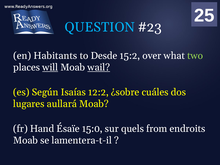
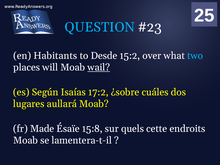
two colour: light green -> light blue
will underline: present -> none
12:2: 12:2 -> 17:2
Hand: Hand -> Made
15:0: 15:0 -> 15:8
from: from -> cette
